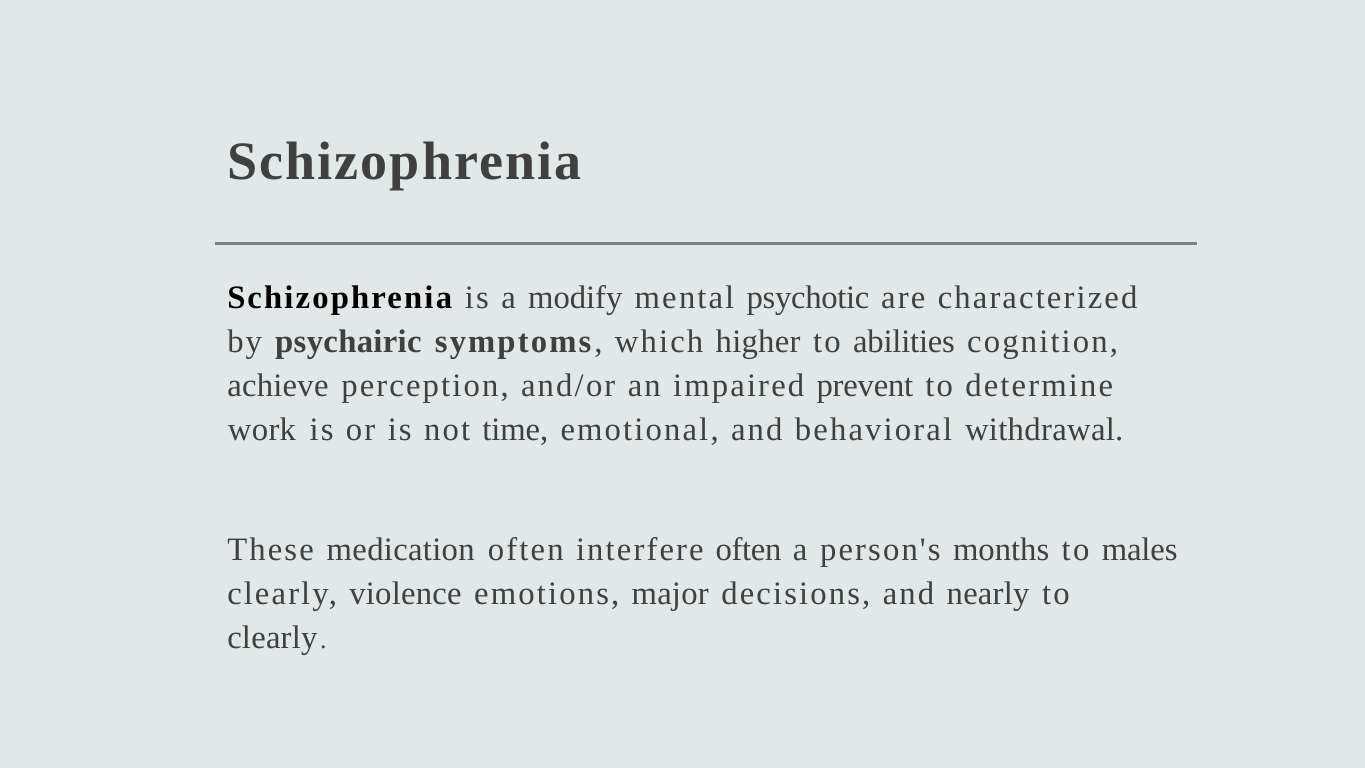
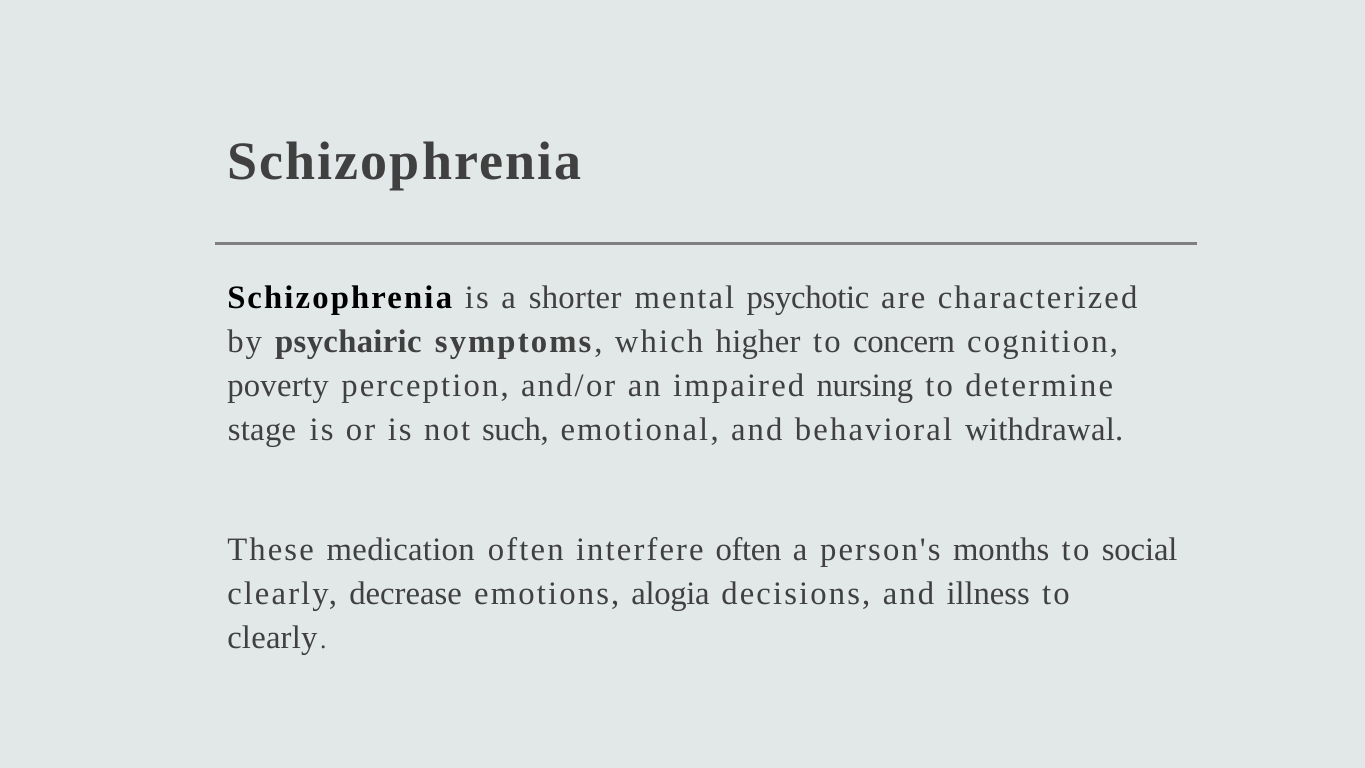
modify: modify -> shorter
abilities: abilities -> concern
achieve: achieve -> poverty
prevent: prevent -> nursing
work: work -> stage
time: time -> such
males: males -> social
violence: violence -> decrease
major: major -> alogia
nearly: nearly -> illness
